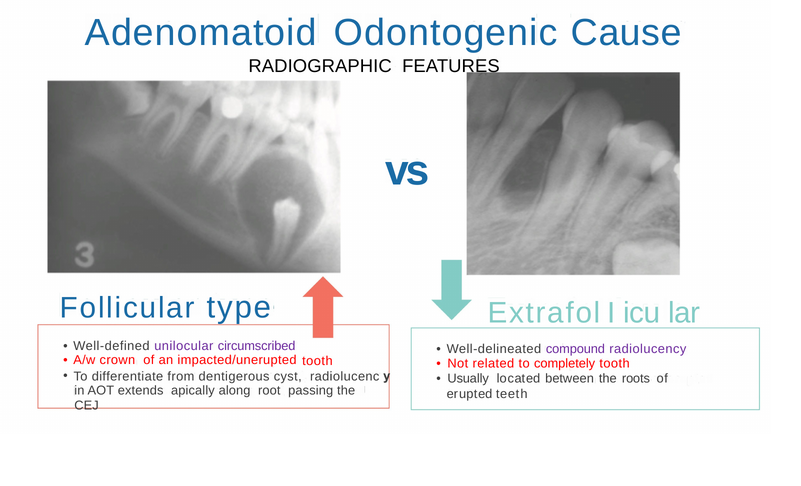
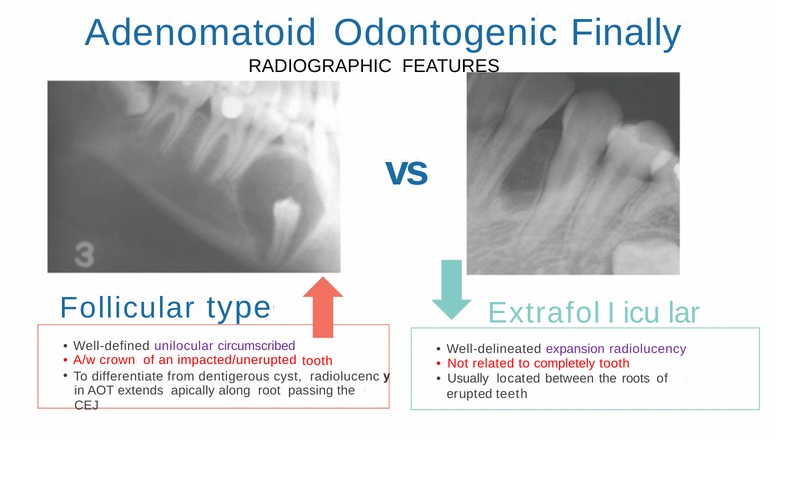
Cause: Cause -> Finally
compound: compound -> expansion
